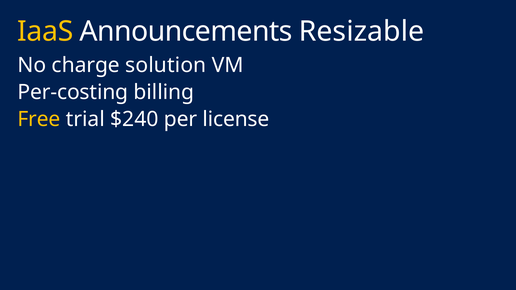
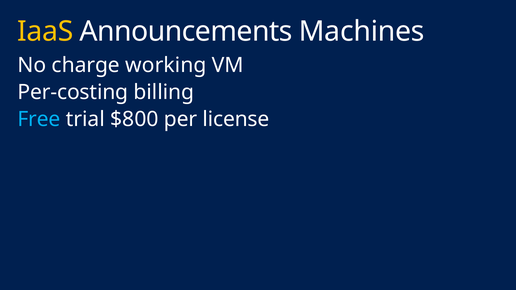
Resizable: Resizable -> Machines
solution: solution -> working
Free colour: yellow -> light blue
$240: $240 -> $800
